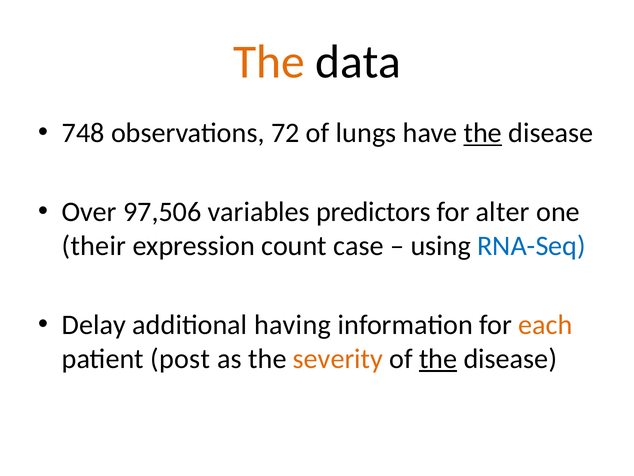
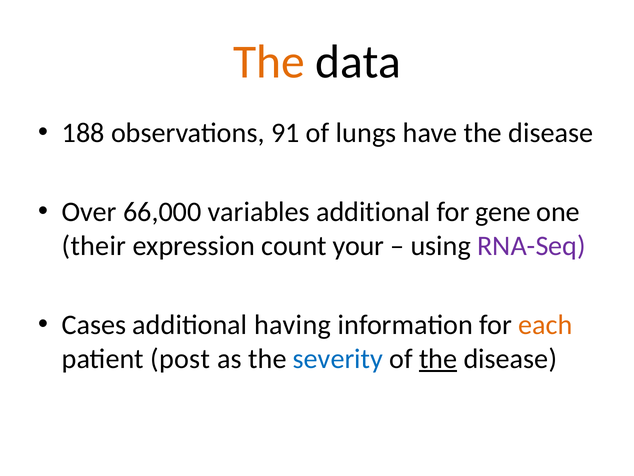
748: 748 -> 188
72: 72 -> 91
the at (483, 133) underline: present -> none
97,506: 97,506 -> 66,000
variables predictors: predictors -> additional
alter: alter -> gene
case: case -> your
RNA-Seq colour: blue -> purple
Delay: Delay -> Cases
severity colour: orange -> blue
